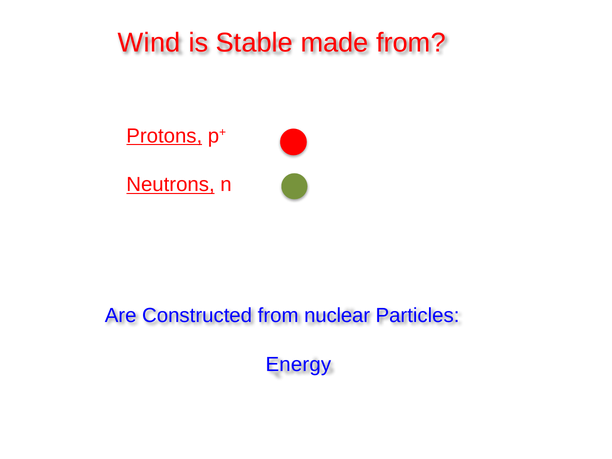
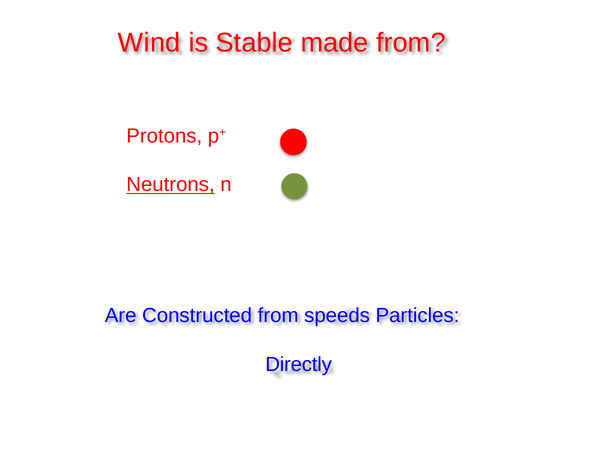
Protons underline: present -> none
nuclear: nuclear -> speeds
Energy: Energy -> Directly
